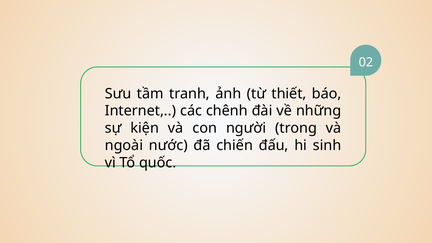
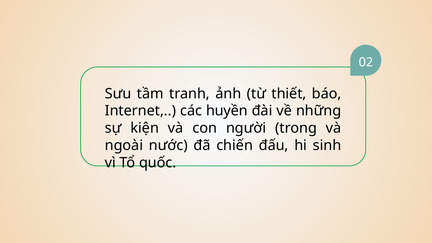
chênh: chênh -> huyền
